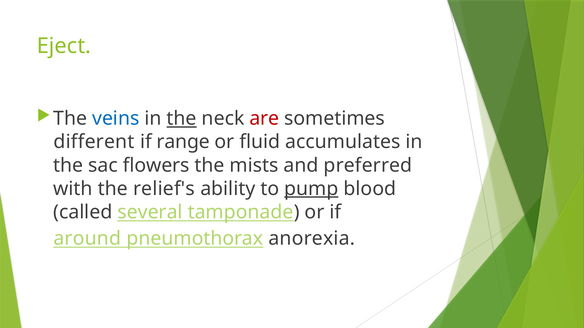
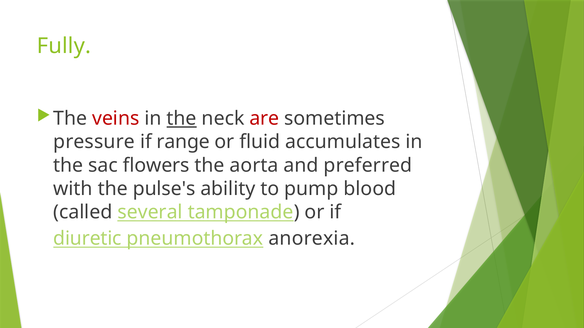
Eject: Eject -> Fully
veins colour: blue -> red
different: different -> pressure
mists: mists -> aorta
relief's: relief's -> pulse's
pump underline: present -> none
around: around -> diuretic
